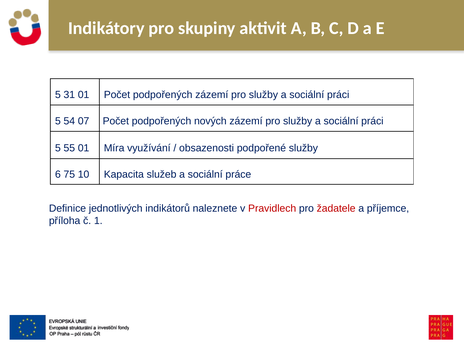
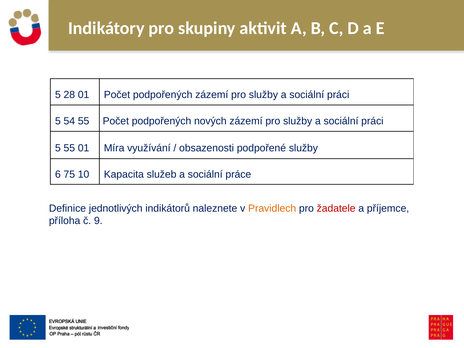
31: 31 -> 28
54 07: 07 -> 55
Pravidlech colour: red -> orange
1: 1 -> 9
